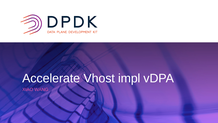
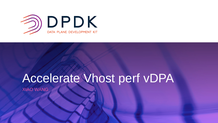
impl: impl -> perf
